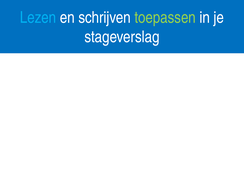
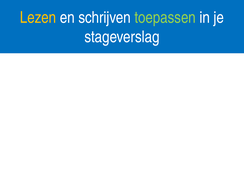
Lezen colour: light blue -> yellow
